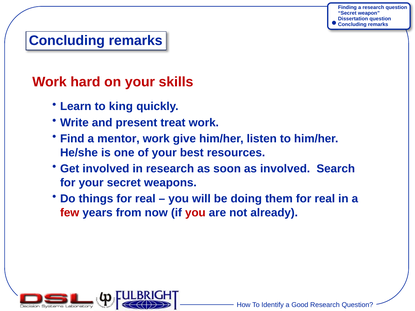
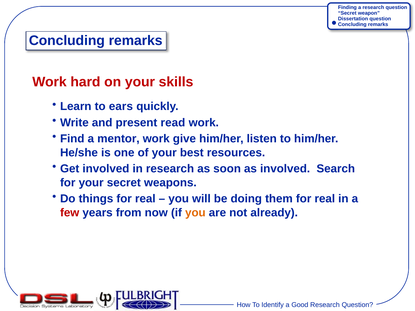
king: king -> ears
treat: treat -> read
you at (195, 213) colour: red -> orange
